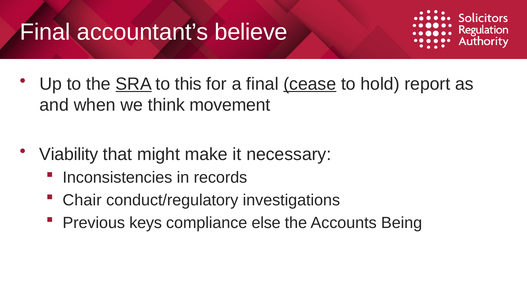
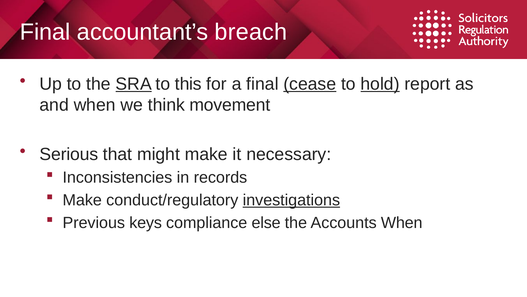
believe: believe -> breach
hold underline: none -> present
Viability: Viability -> Serious
Chair at (82, 200): Chair -> Make
investigations underline: none -> present
Accounts Being: Being -> When
